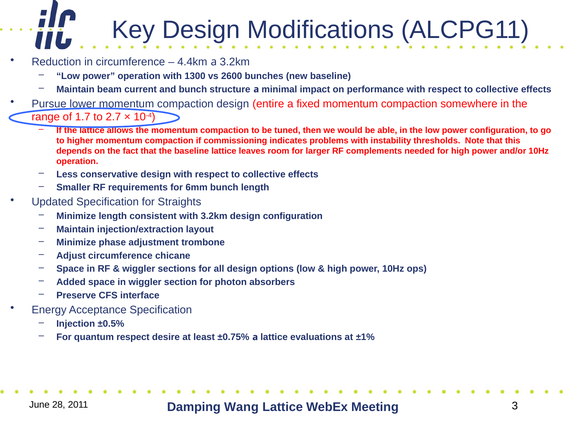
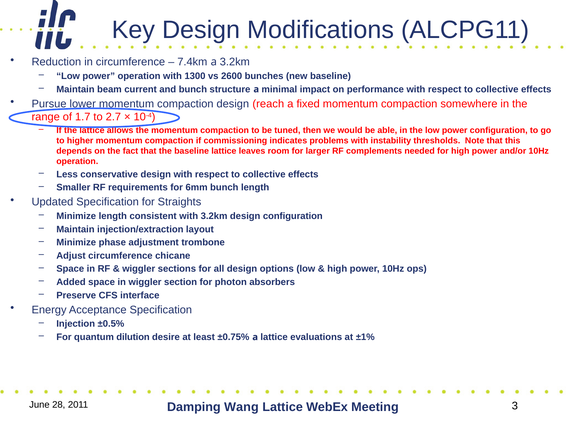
4.4km: 4.4km -> 7.4km
entire: entire -> reach
quantum respect: respect -> dilution
